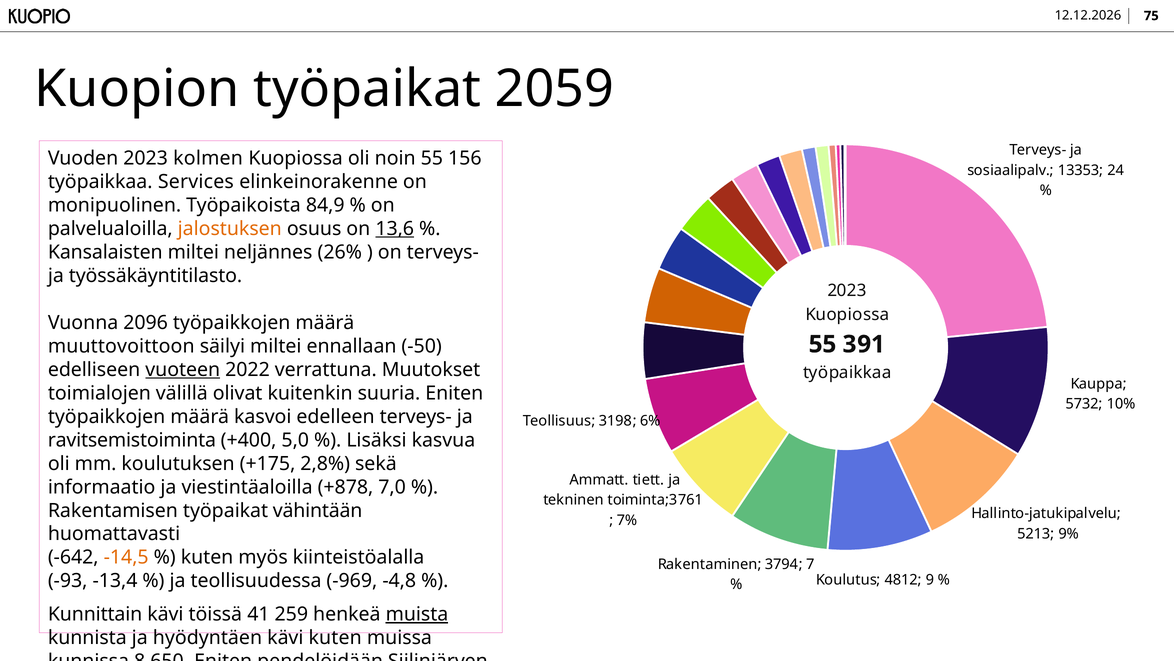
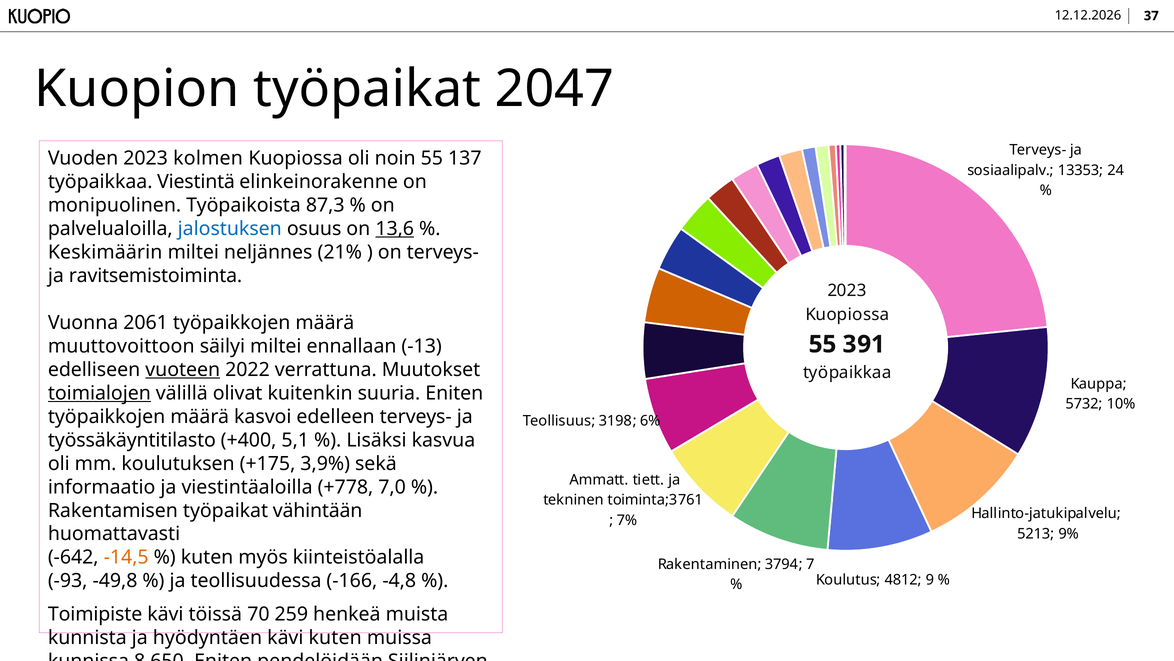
75: 75 -> 37
2059: 2059 -> 2047
156: 156 -> 137
Services: Services -> Viestintä
84,9: 84,9 -> 87,3
jalostuksen colour: orange -> blue
Kansalaisten: Kansalaisten -> Keskimäärin
26%: 26% -> 21%
työssäkäyntitilasto: työssäkäyntitilasto -> ravitsemistoiminta
2096: 2096 -> 2061
-50: -50 -> -13
toimialojen underline: none -> present
ravitsemistoiminta: ravitsemistoiminta -> työssäkäyntitilasto
5,0: 5,0 -> 5,1
2,8%: 2,8% -> 3,9%
+878: +878 -> +778
-13,4: -13,4 -> -49,8
-969: -969 -> -166
Kunnittain: Kunnittain -> Toimipiste
41: 41 -> 70
muista underline: present -> none
